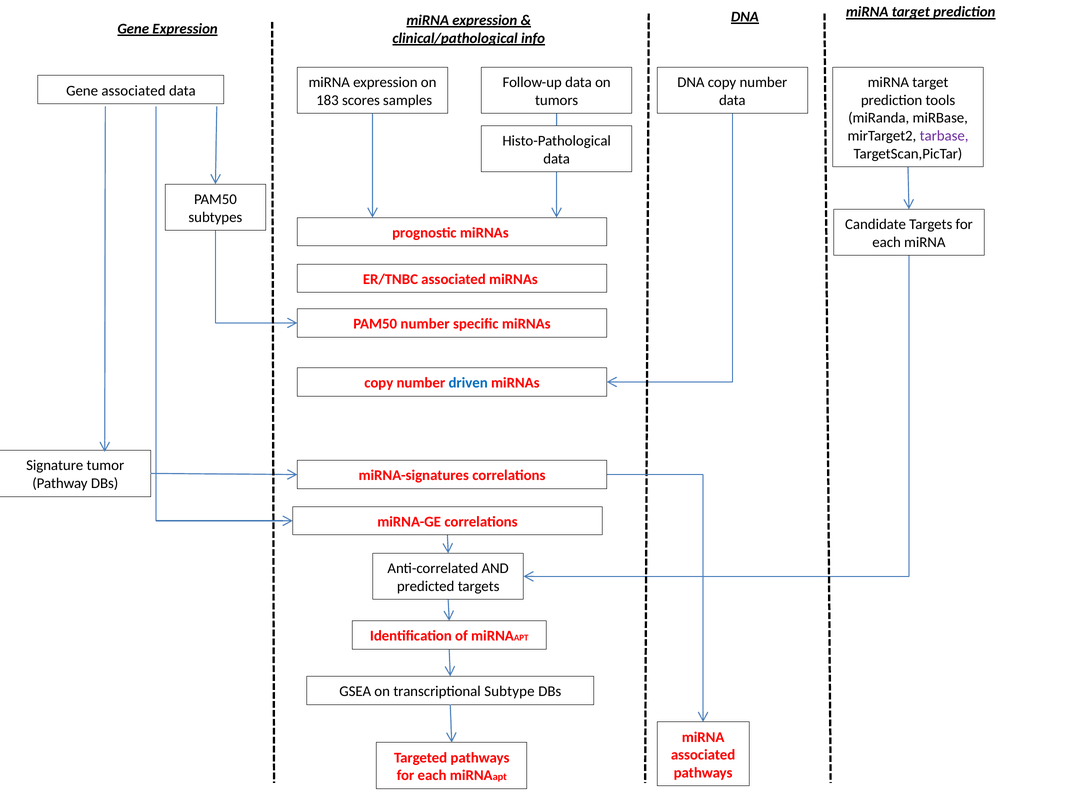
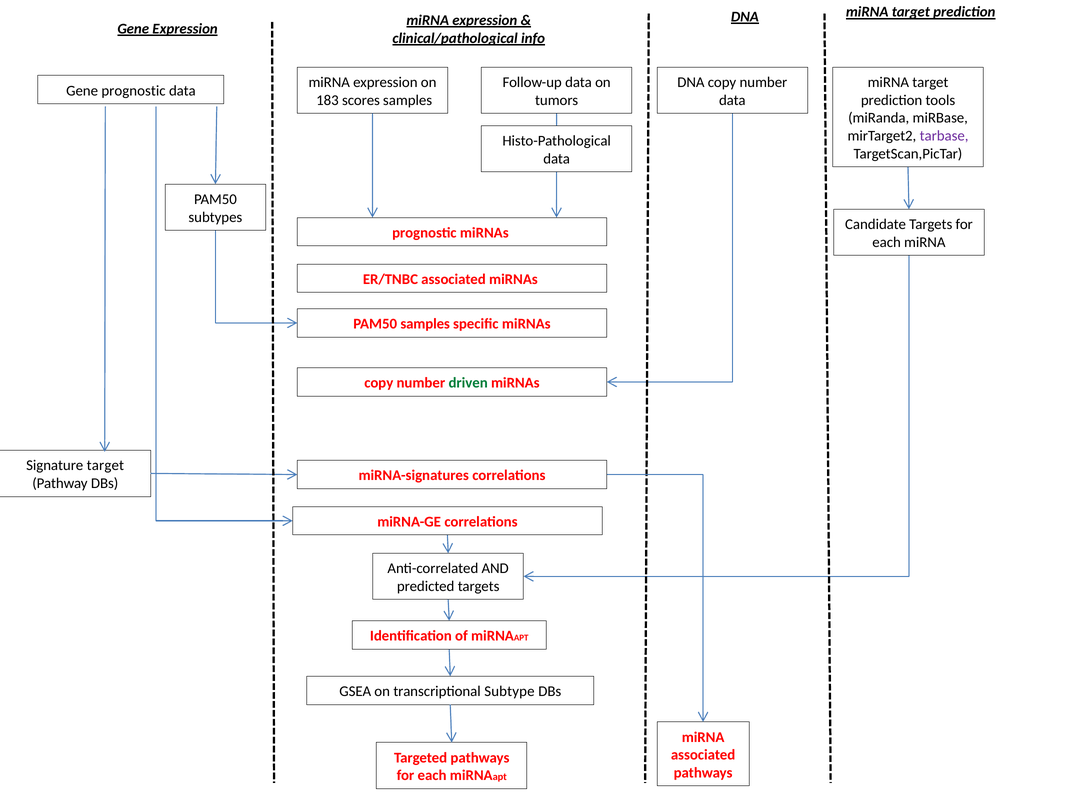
Gene associated: associated -> prognostic
PAM50 number: number -> samples
driven colour: blue -> green
Signature tumor: tumor -> target
